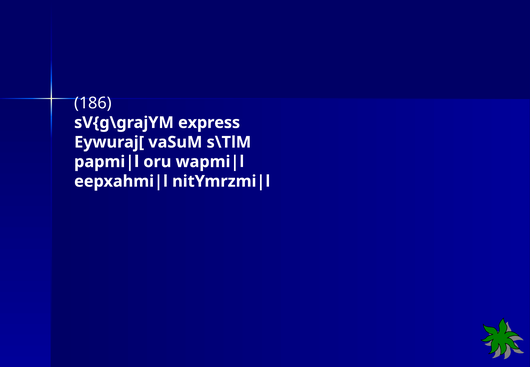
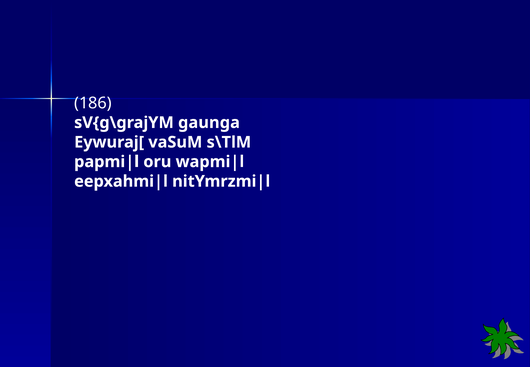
express: express -> gaunga
